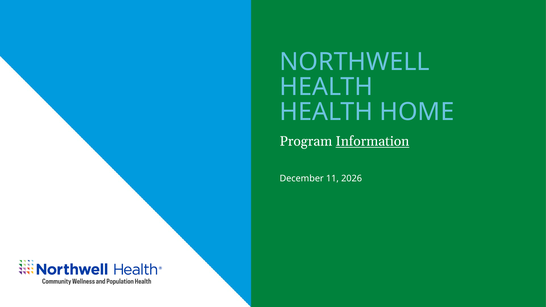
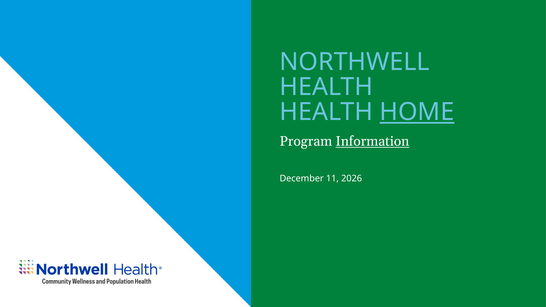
HOME underline: none -> present
